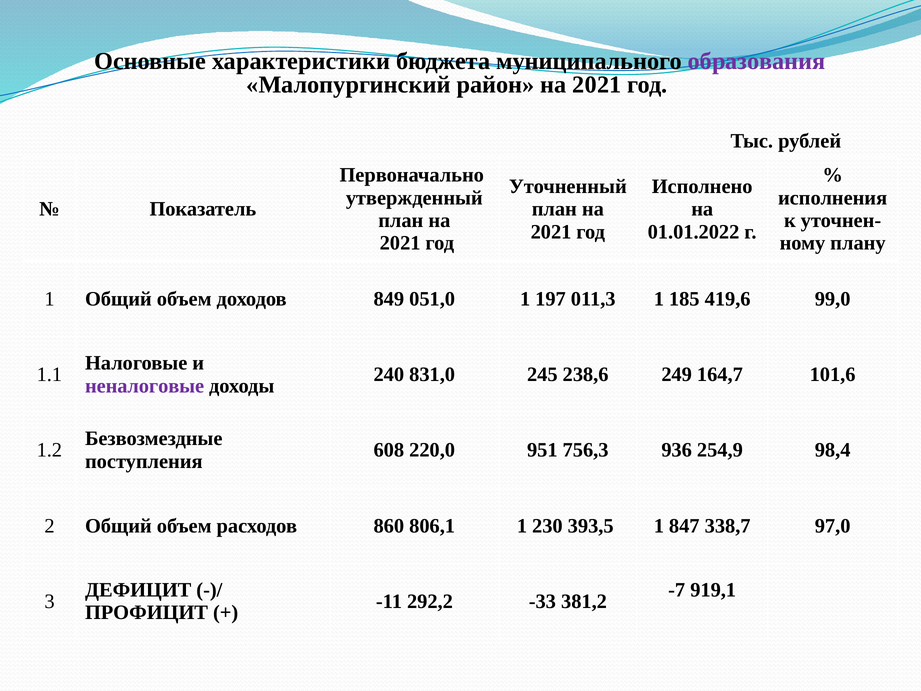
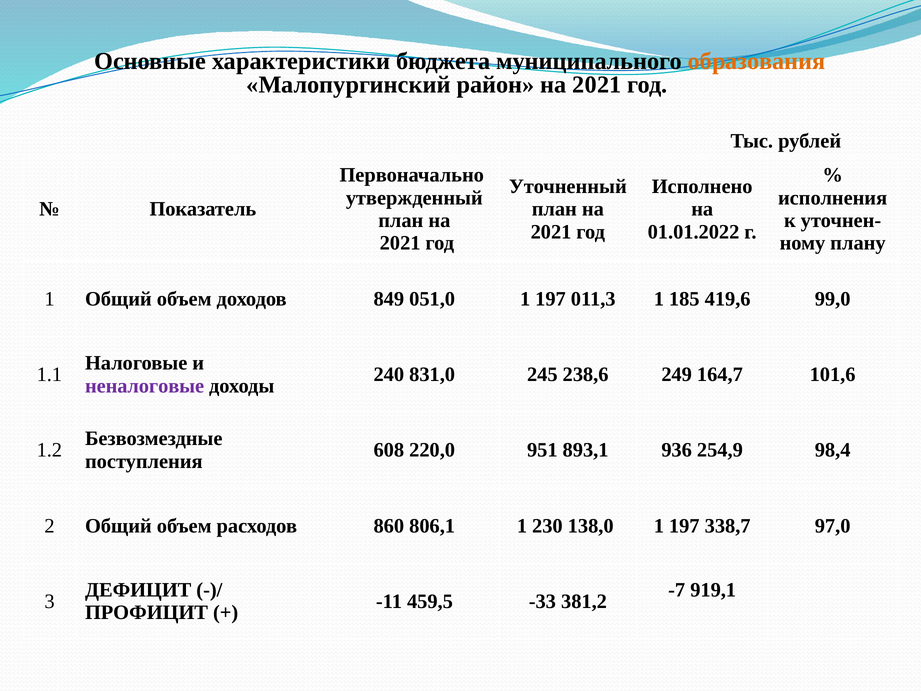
образования colour: purple -> orange
756,3: 756,3 -> 893,1
393,5: 393,5 -> 138,0
847 at (684, 526): 847 -> 197
292,2: 292,2 -> 459,5
